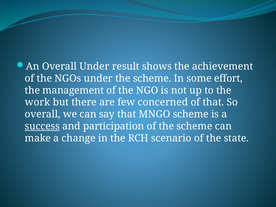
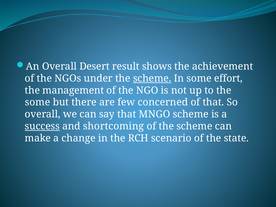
Overall Under: Under -> Desert
scheme at (152, 78) underline: none -> present
work at (38, 102): work -> some
participation: participation -> shortcoming
